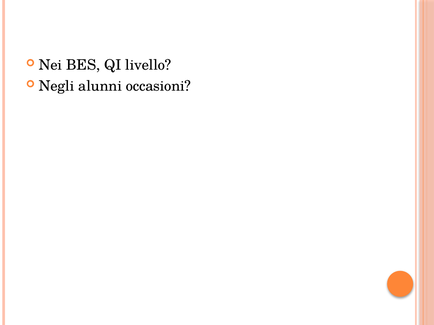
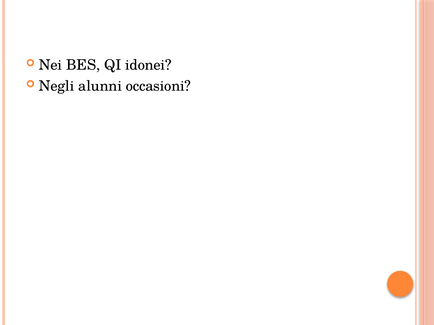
livello: livello -> idonei
